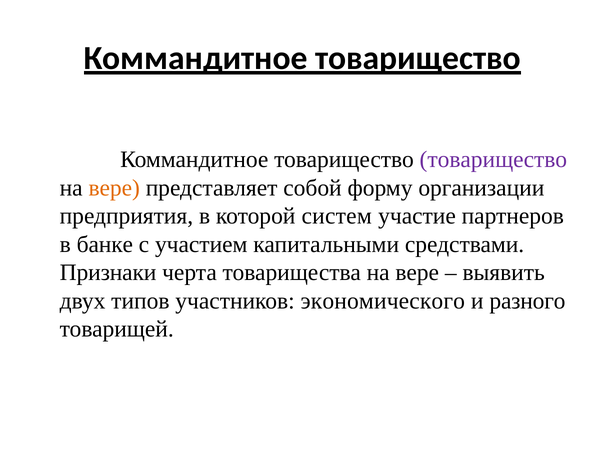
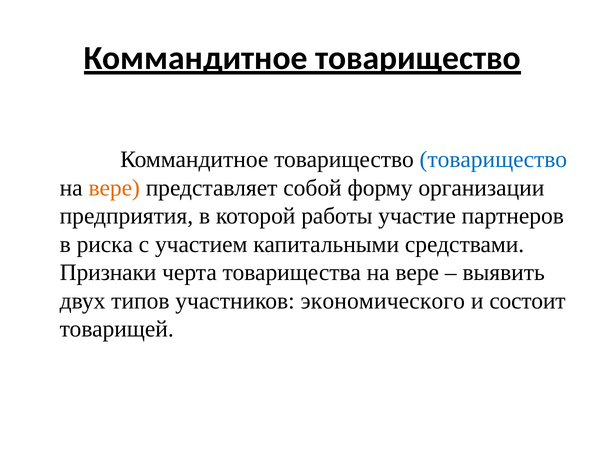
товарищество at (493, 160) colour: purple -> blue
систем: систем -> работы
банке: банке -> риска
разного: разного -> состоит
